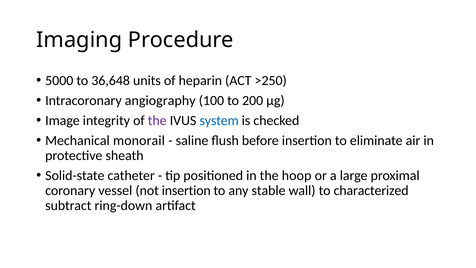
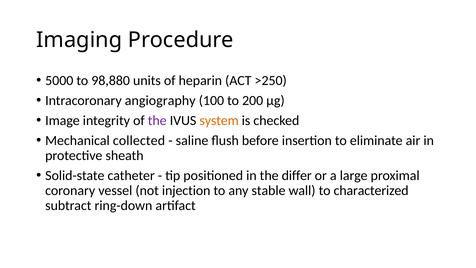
36,648: 36,648 -> 98,880
system colour: blue -> orange
monorail: monorail -> collected
hoop: hoop -> differ
not insertion: insertion -> injection
